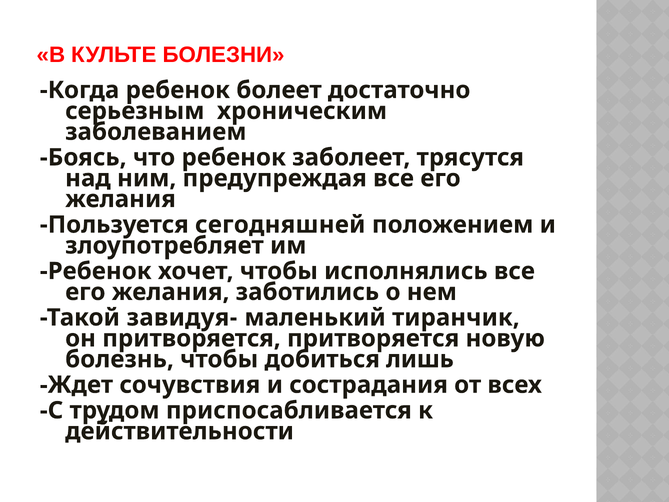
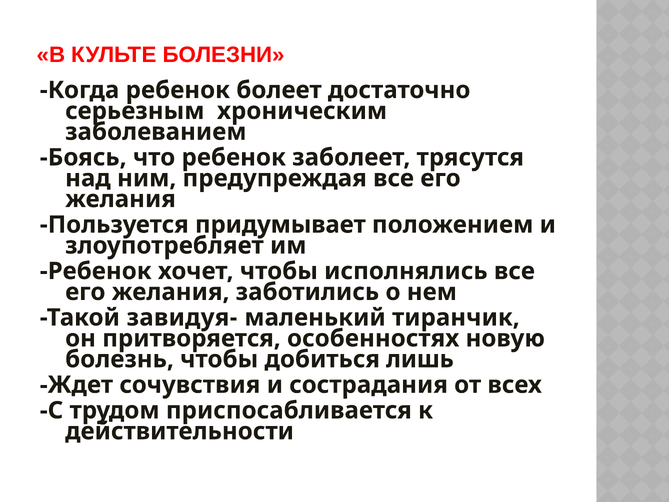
сегодняшней: сегодняшней -> придумывает
притворяется притворяется: притворяется -> особенностях
